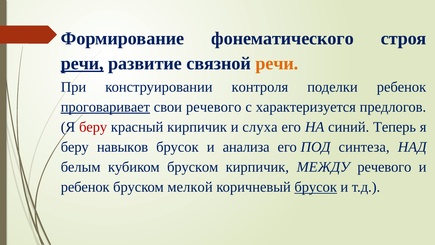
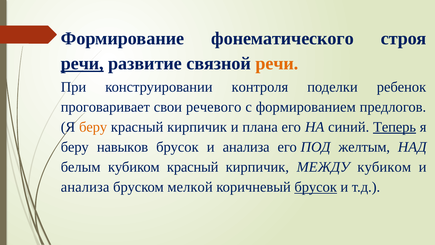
проговаривает underline: present -> none
характеризуется: характеризуется -> формированием
беру at (93, 127) colour: red -> orange
слуха: слуха -> плана
Теперь underline: none -> present
синтеза: синтеза -> желтым
кубиком бруском: бруском -> красный
МЕЖДУ речевого: речевого -> кубиком
ребенок at (85, 187): ребенок -> анализа
